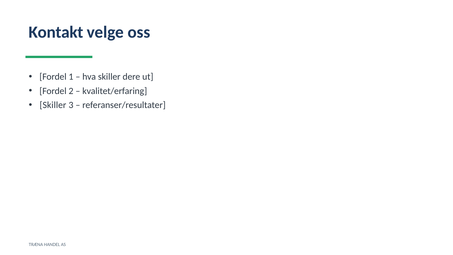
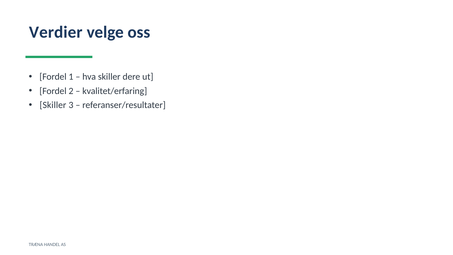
Kontakt: Kontakt -> Verdier
